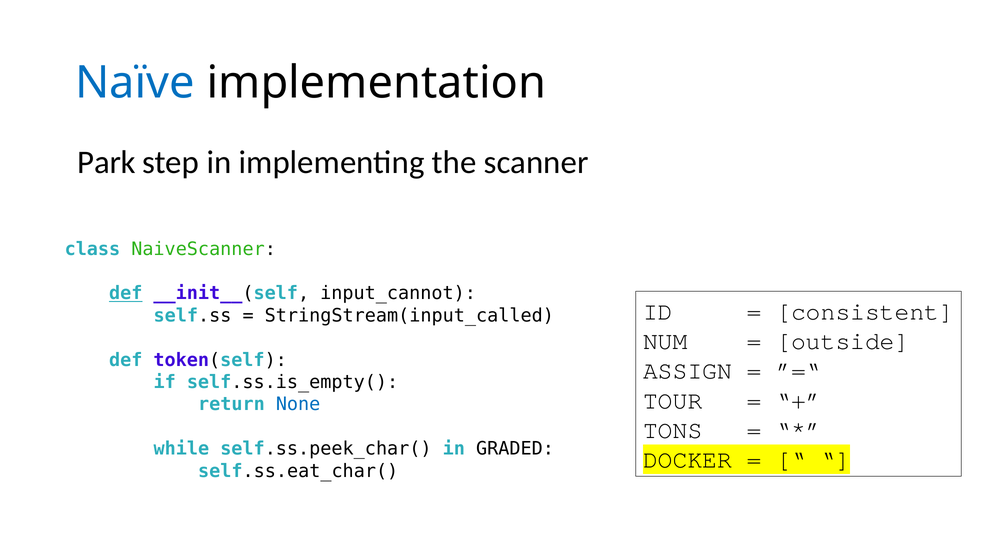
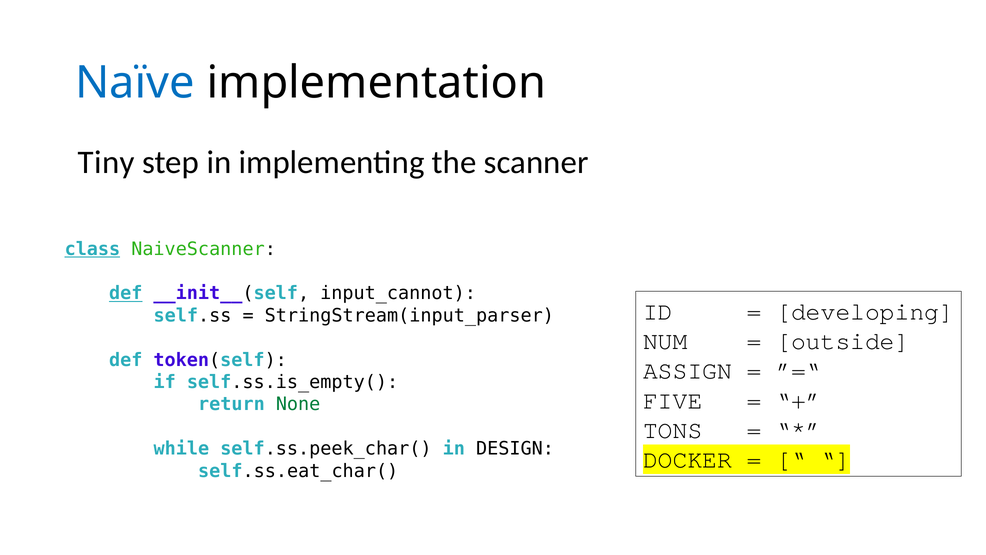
Park: Park -> Tiny
class underline: none -> present
consistent: consistent -> developing
StringStream(input_called: StringStream(input_called -> StringStream(input_parser
TOUR: TOUR -> FIVE
None colour: blue -> green
GRADED: GRADED -> DESIGN
